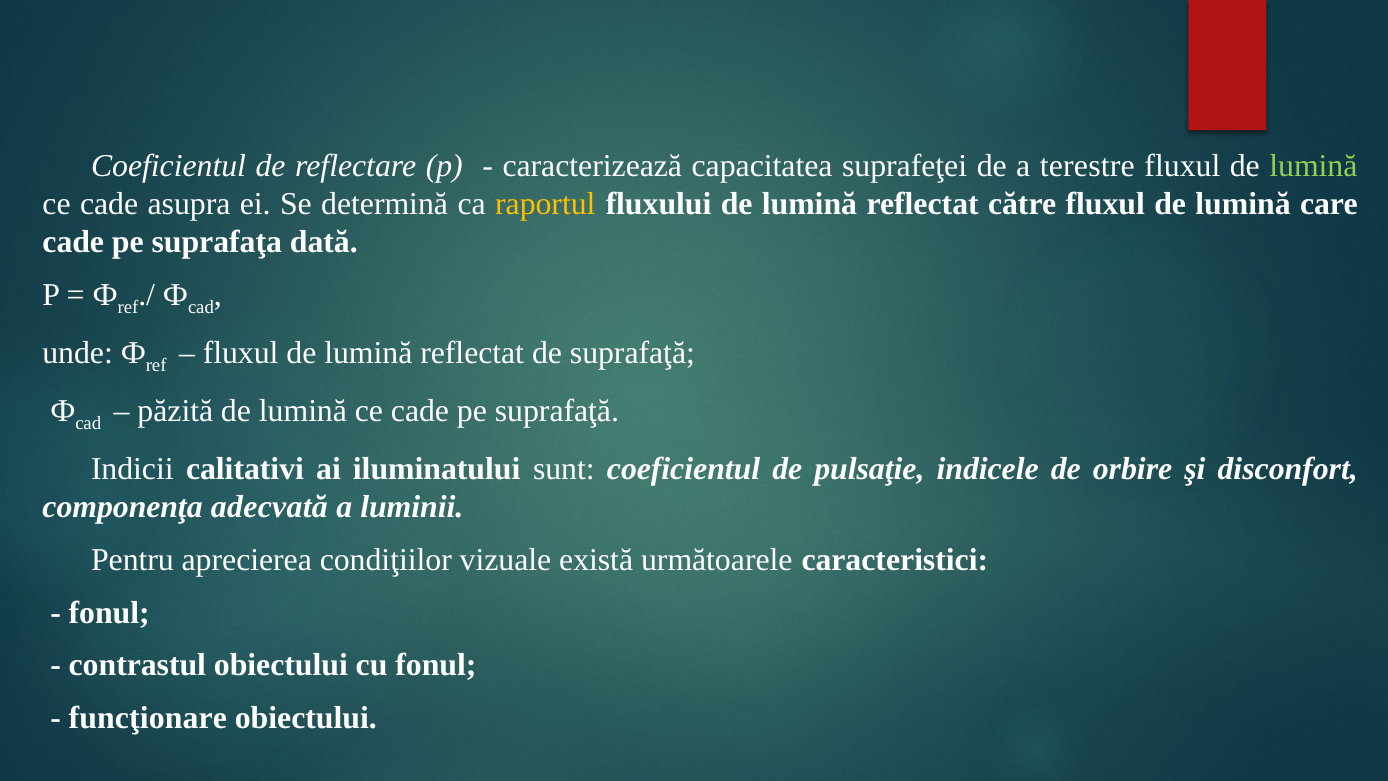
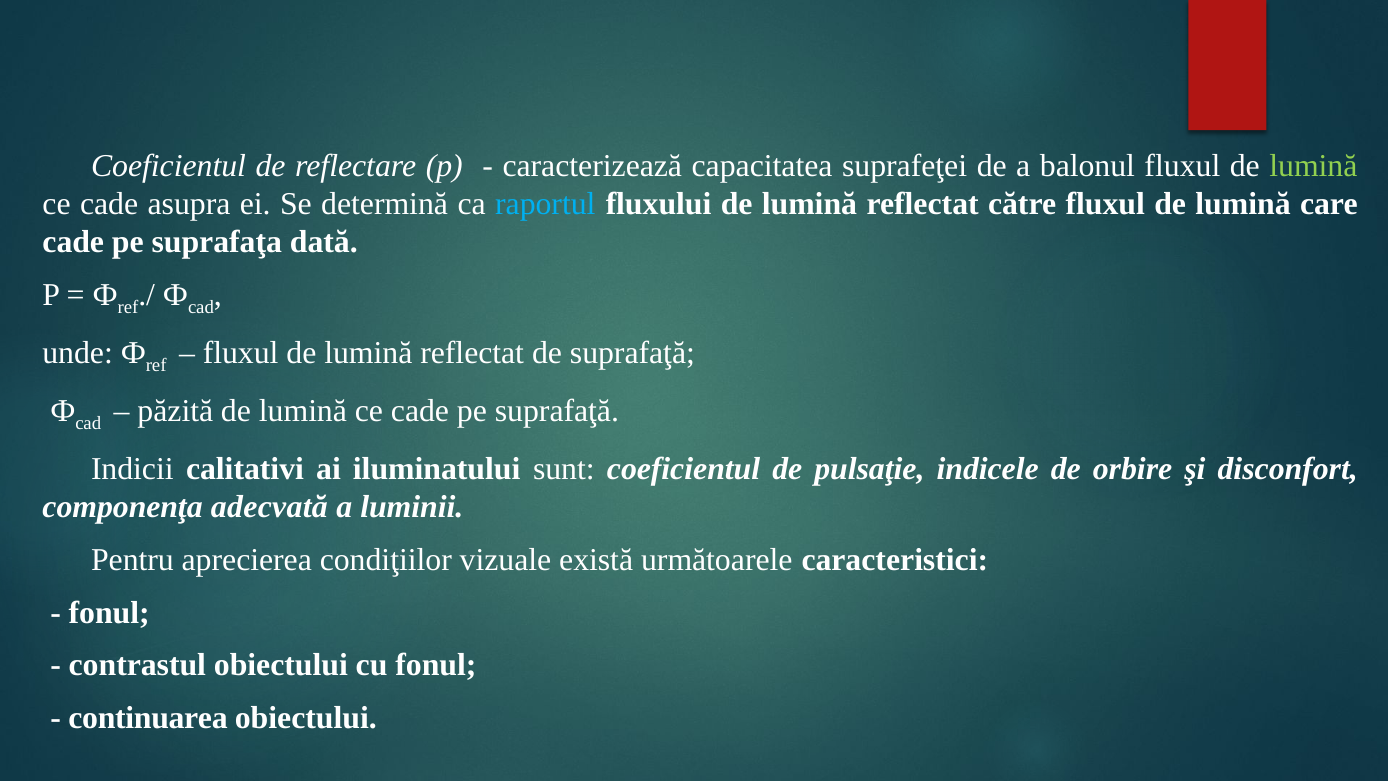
terestre: terestre -> balonul
raportul colour: yellow -> light blue
funcţionare: funcţionare -> continuarea
